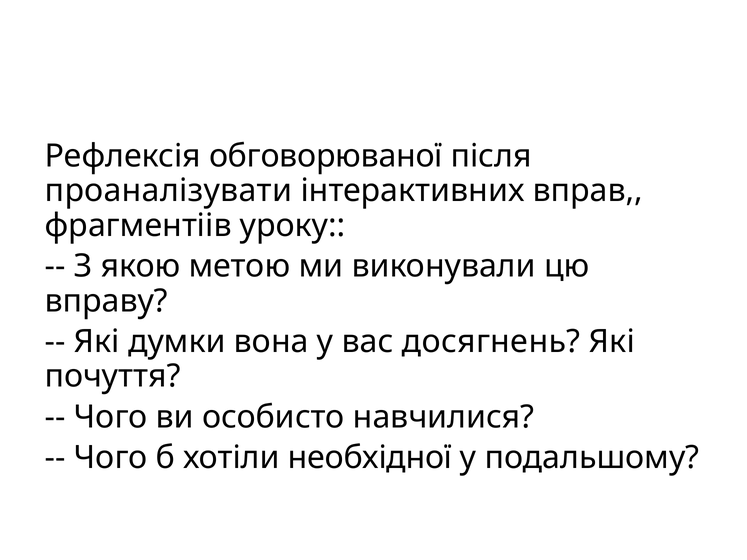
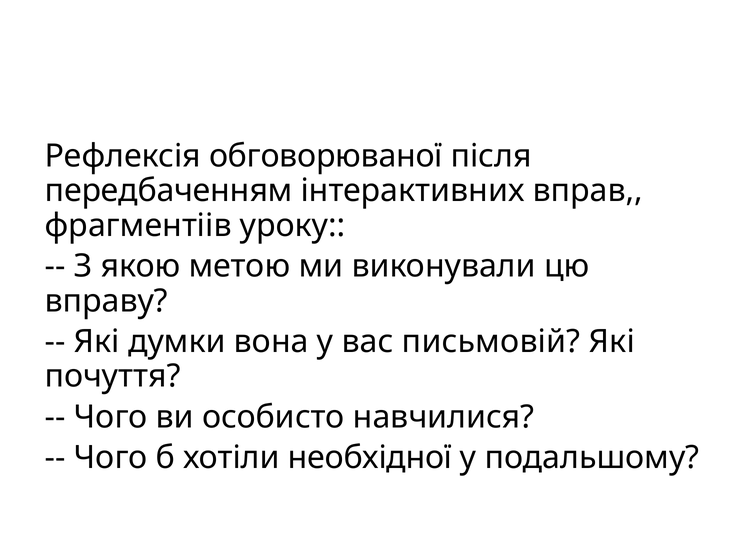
проаналізувати: проаналізувати -> передбаченням
досягнень: досягнень -> письмовій
